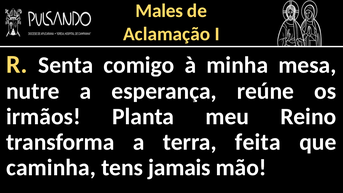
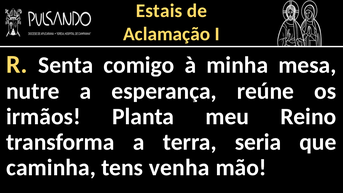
Males: Males -> Estais
feita: feita -> seria
jamais: jamais -> venha
